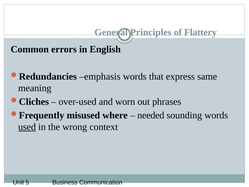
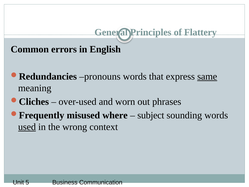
emphasis: emphasis -> pronouns
same underline: none -> present
needed: needed -> subject
